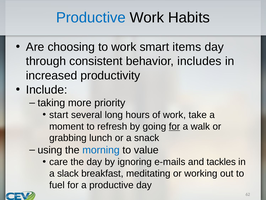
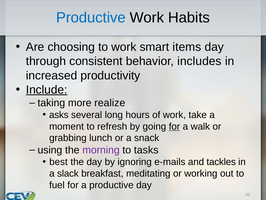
Include underline: none -> present
priority: priority -> realize
start: start -> asks
morning colour: blue -> purple
value: value -> tasks
care: care -> best
